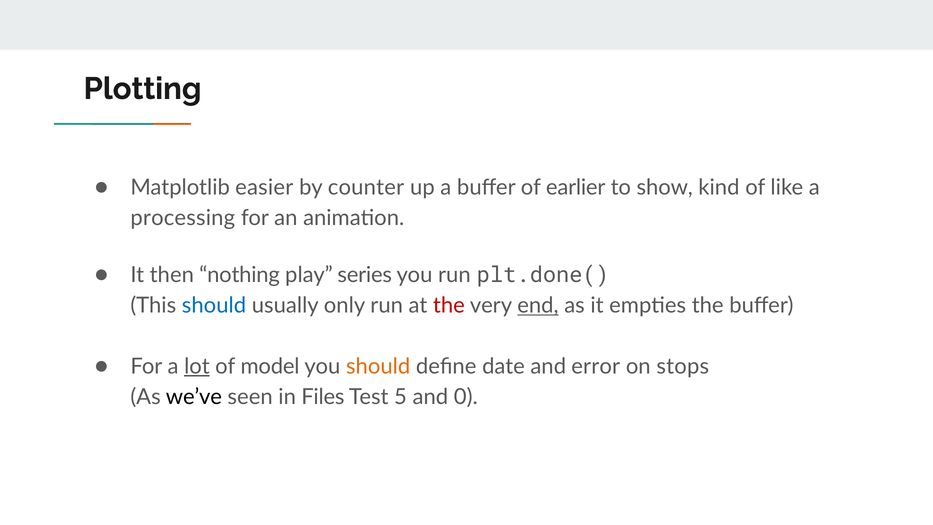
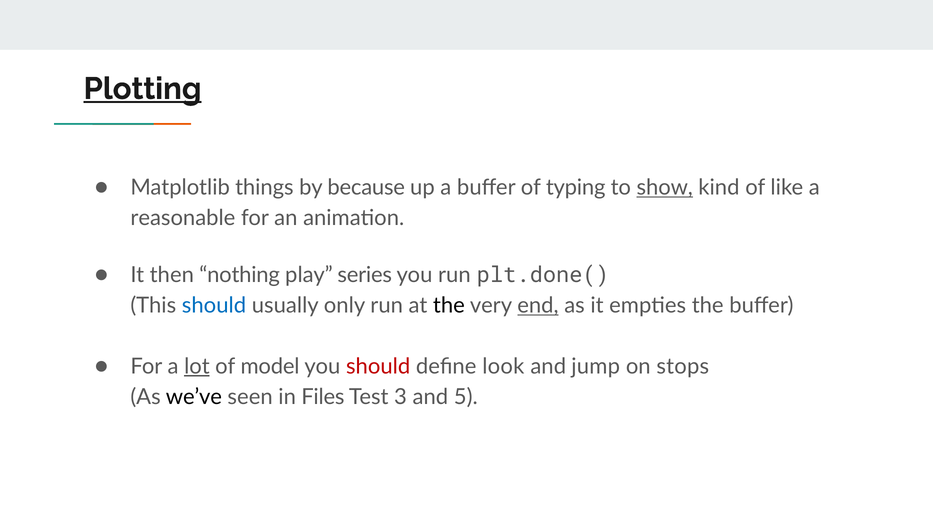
Plotting underline: none -> present
easier: easier -> things
counter: counter -> because
earlier: earlier -> typing
show underline: none -> present
processing: processing -> reasonable
the at (449, 305) colour: red -> black
should at (378, 366) colour: orange -> red
date: date -> look
error: error -> jump
5: 5 -> 3
0: 0 -> 5
